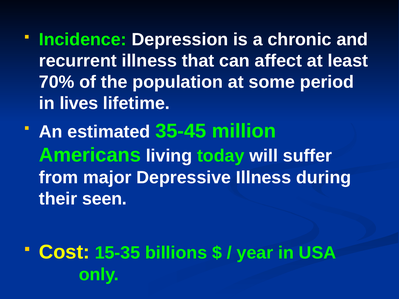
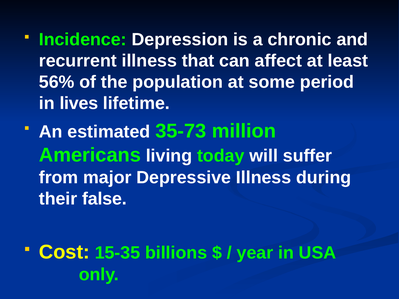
70%: 70% -> 56%
35-45: 35-45 -> 35-73
seen: seen -> false
